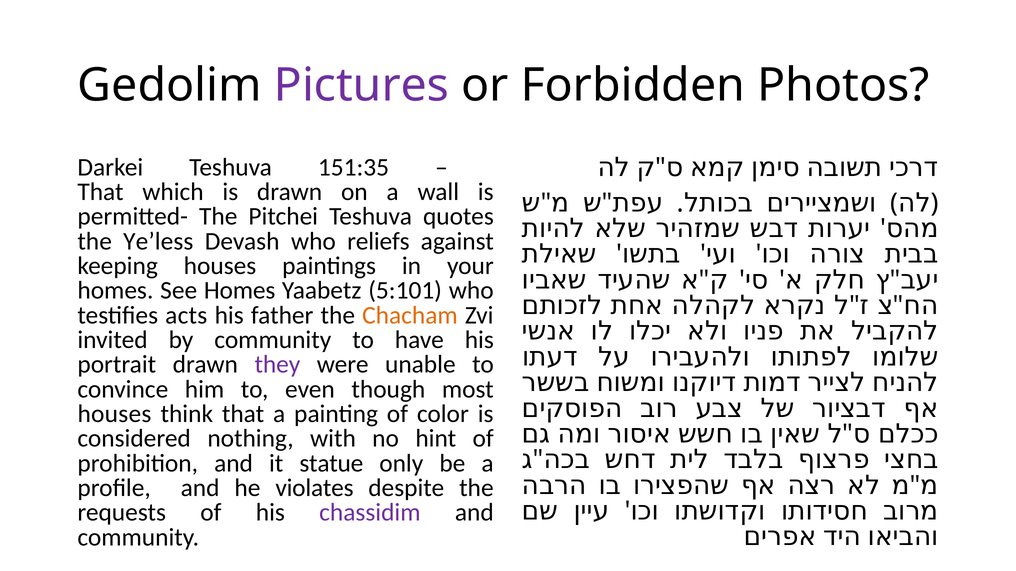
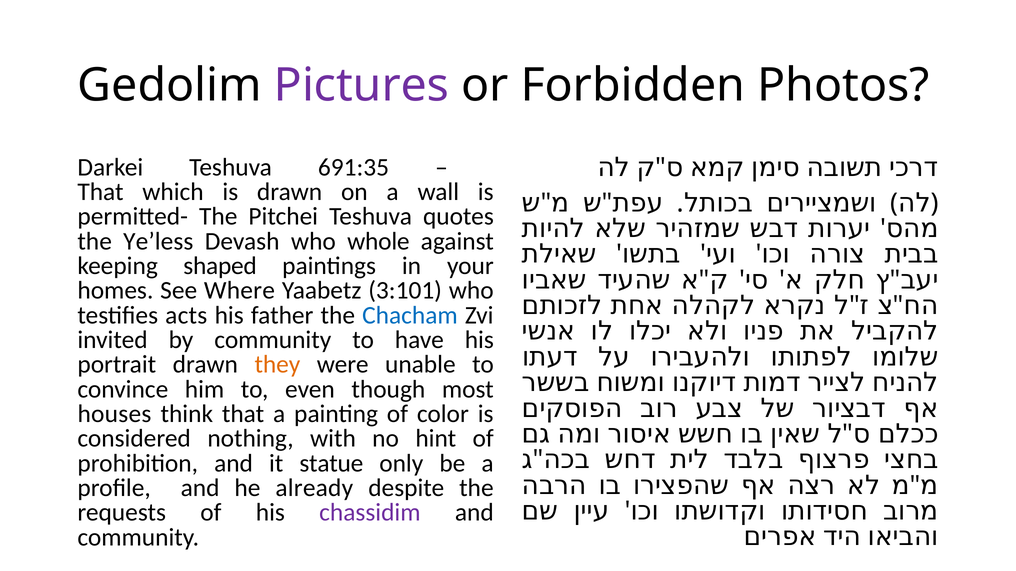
151:35: 151:35 -> 691:35
reliefs: reliefs -> whole
keeping houses: houses -> shaped
See Homes: Homes -> Where
5:101: 5:101 -> 3:101
Chacham colour: orange -> blue
they colour: purple -> orange
violates: violates -> already
